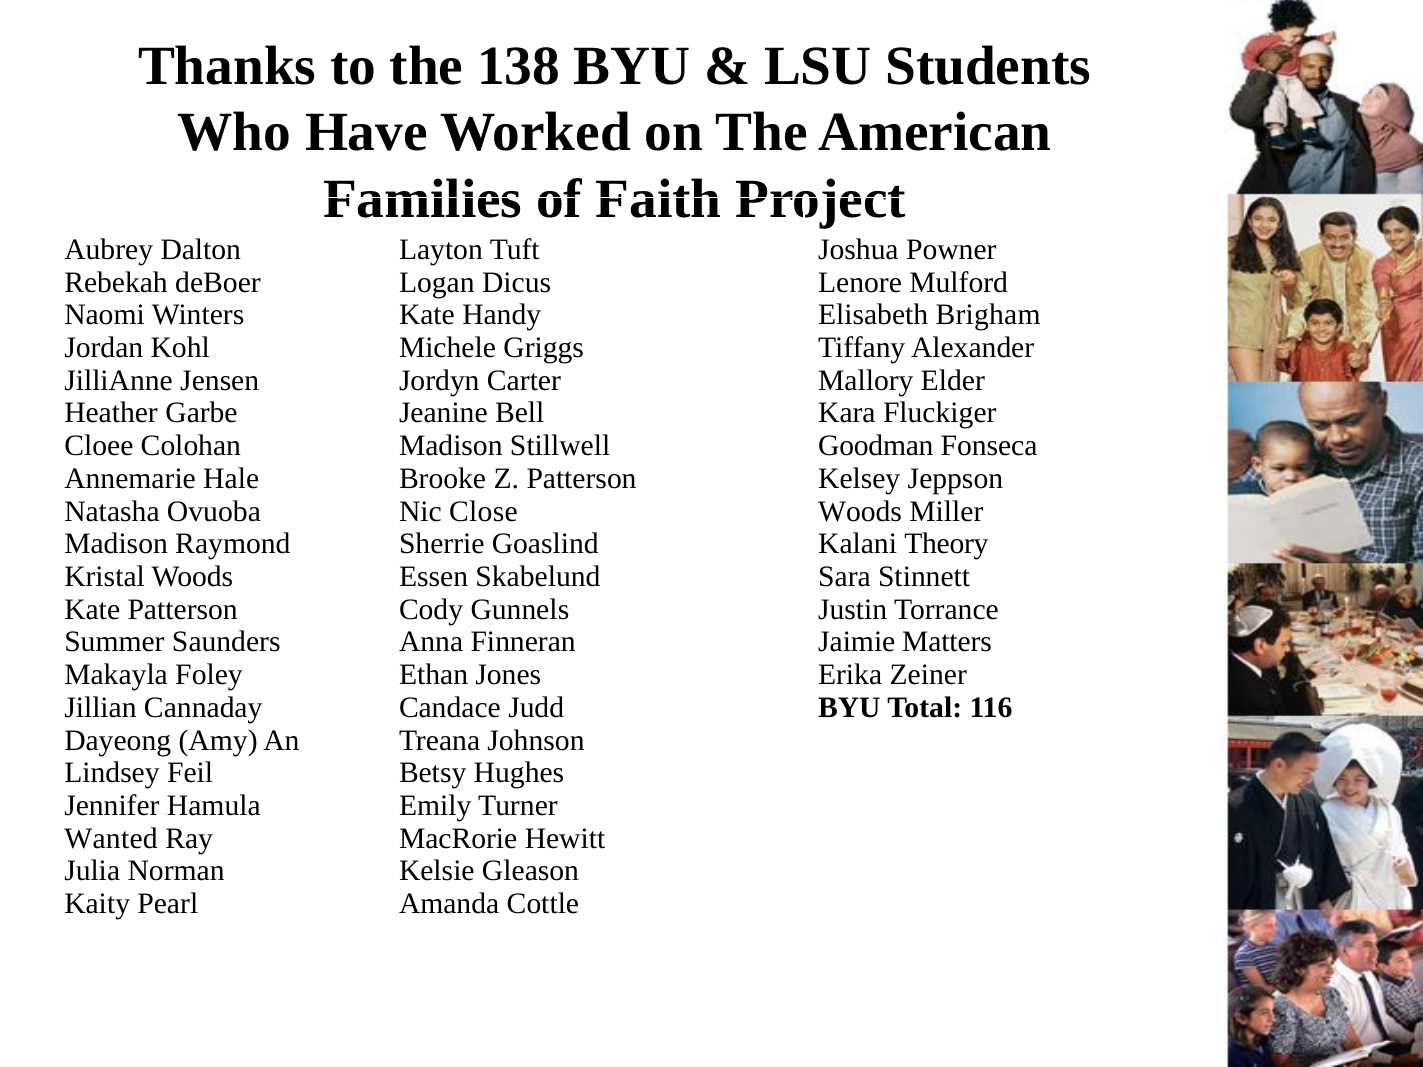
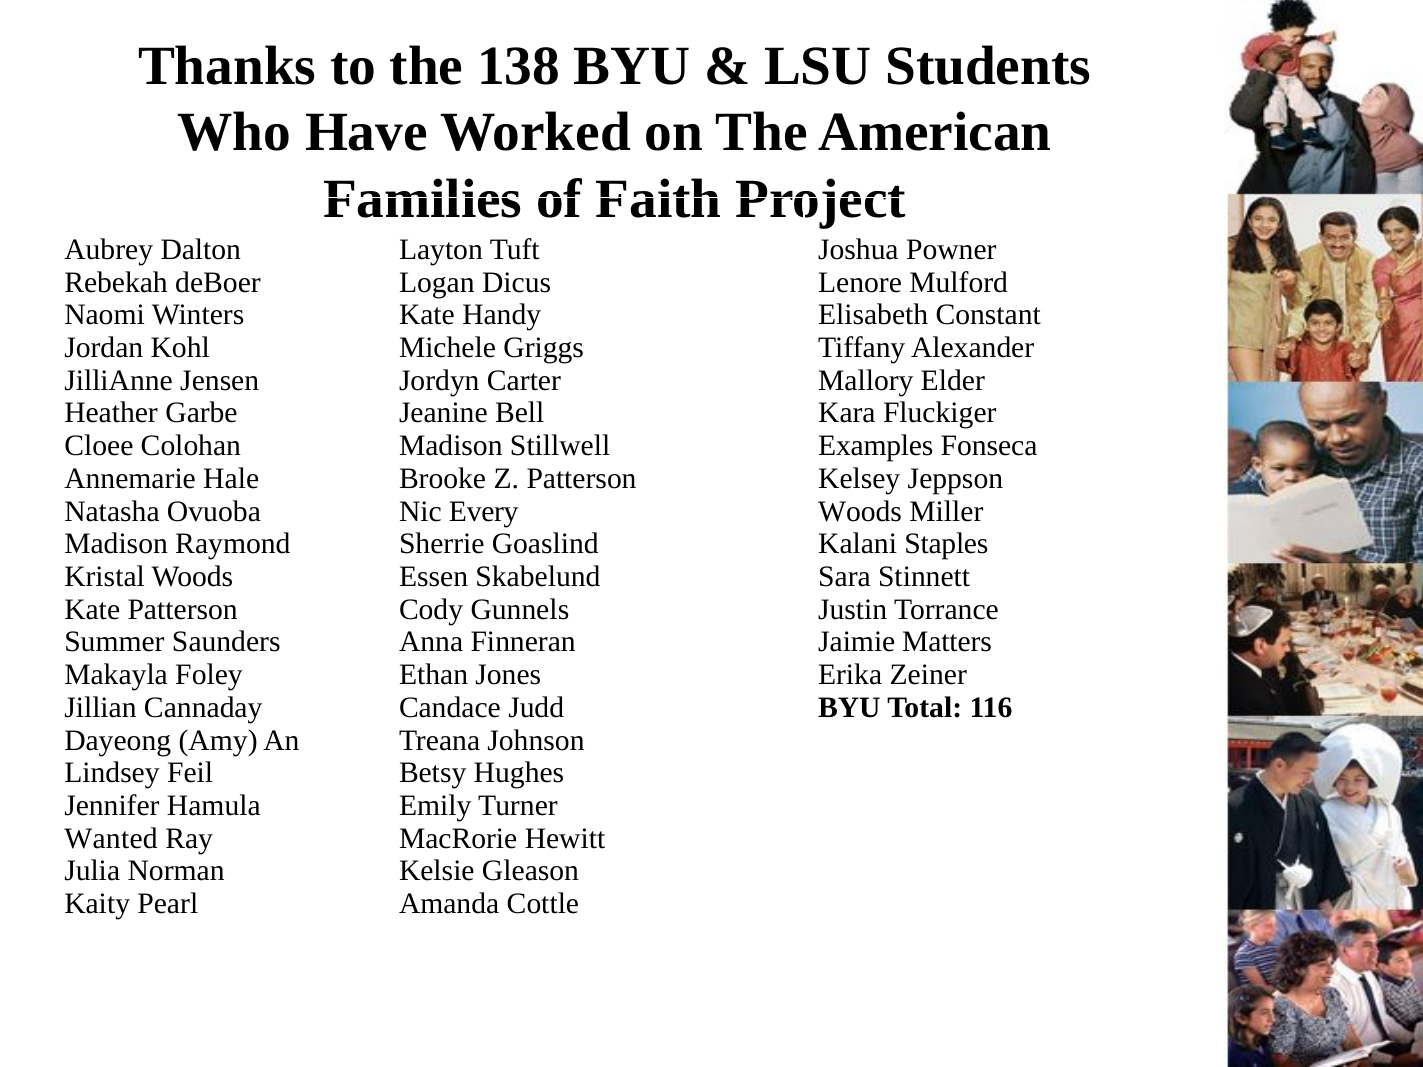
Brigham: Brigham -> Constant
Goodman: Goodman -> Examples
Close: Close -> Every
Theory: Theory -> Staples
